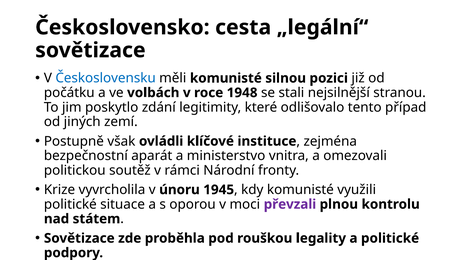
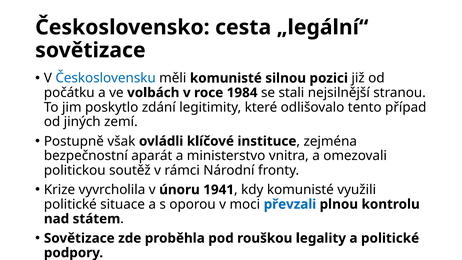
1948: 1948 -> 1984
1945: 1945 -> 1941
převzali colour: purple -> blue
